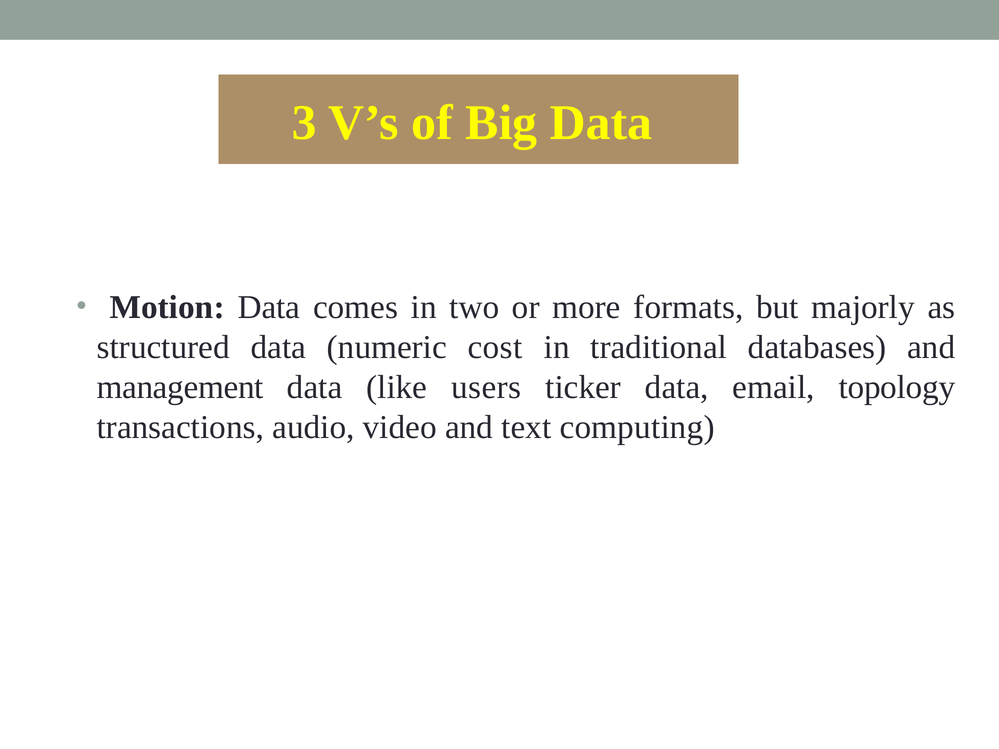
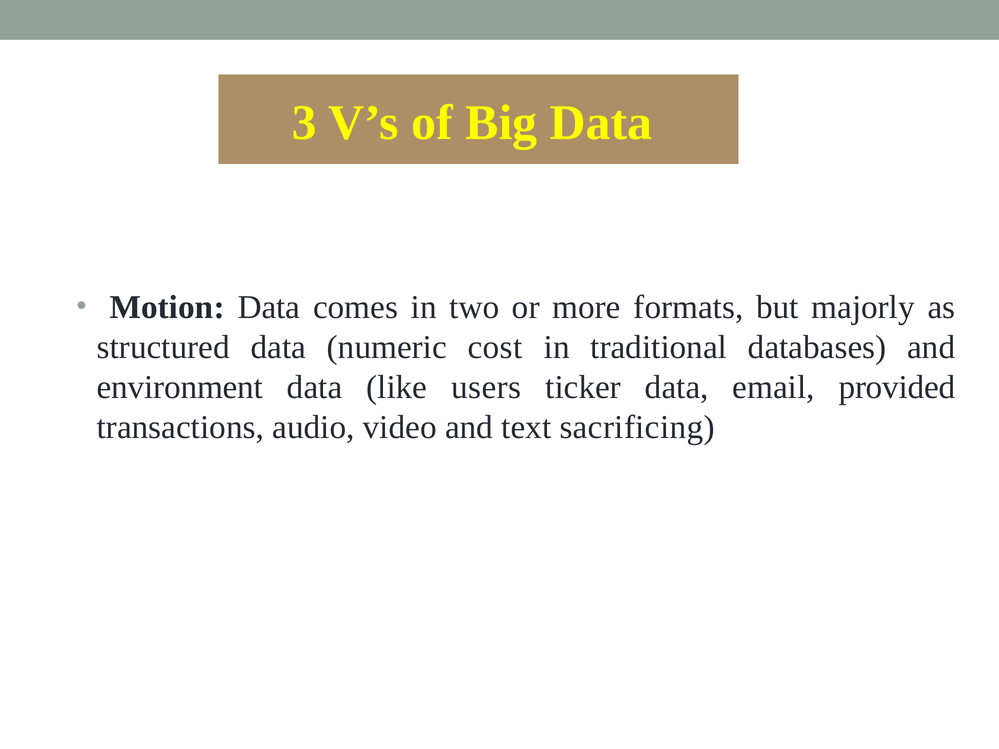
management: management -> environment
topology: topology -> provided
computing: computing -> sacrificing
